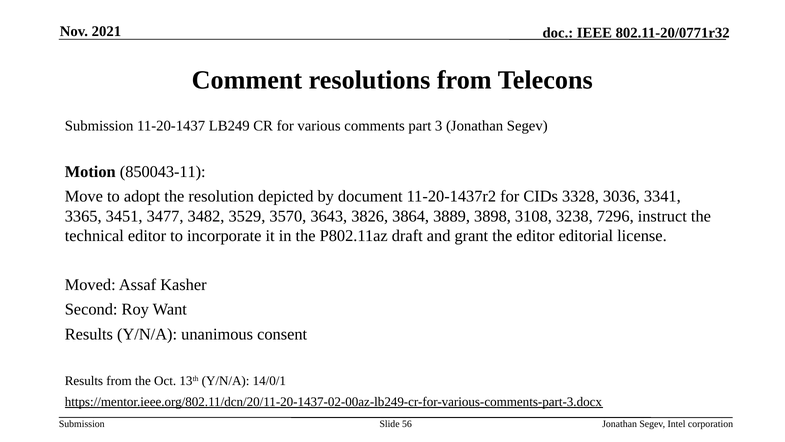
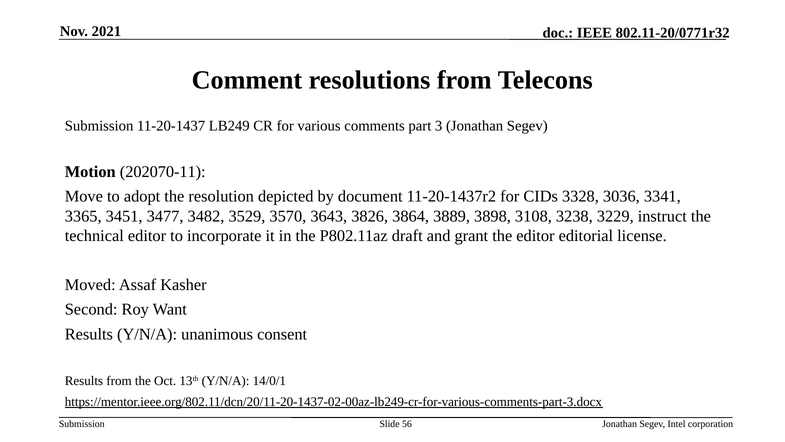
850043-11: 850043-11 -> 202070-11
7296: 7296 -> 3229
